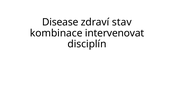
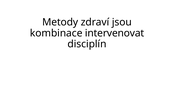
Disease: Disease -> Metody
stav: stav -> jsou
